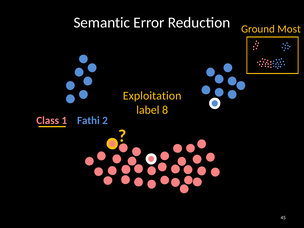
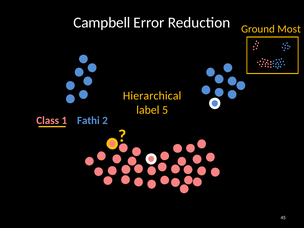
Semantic: Semantic -> Campbell
Exploitation: Exploitation -> Hierarchical
8: 8 -> 5
